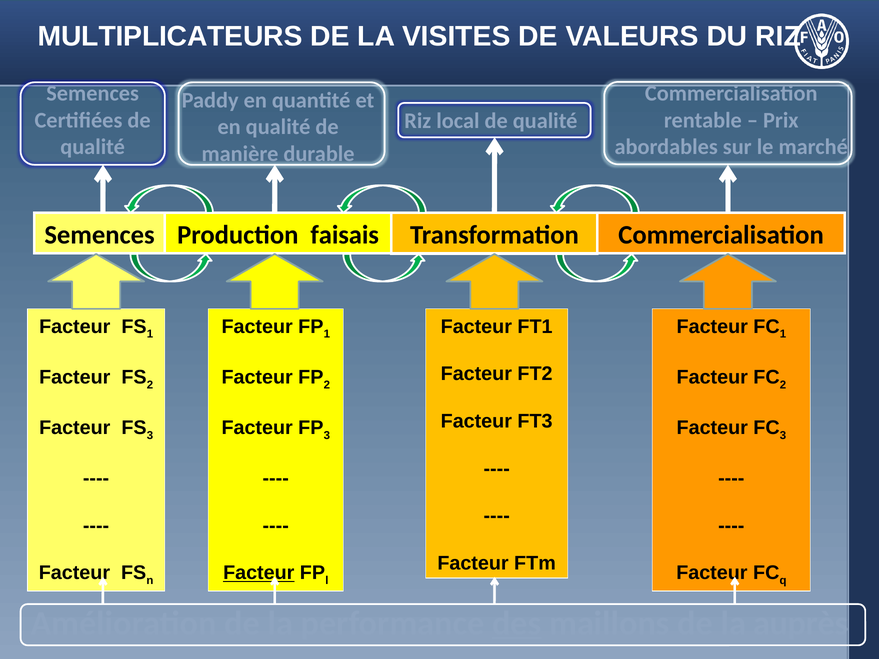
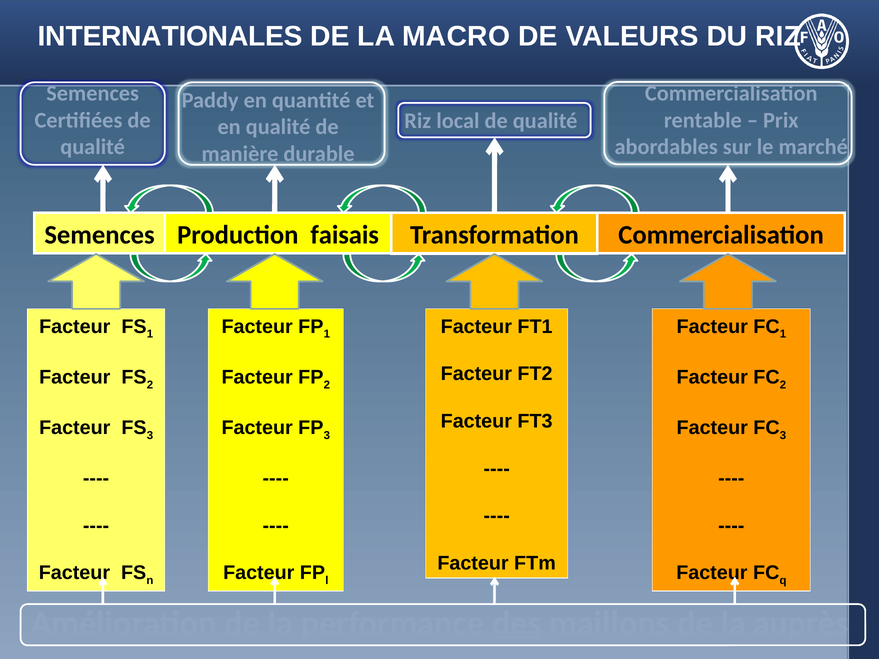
MULTIPLICATEURS: MULTIPLICATEURS -> INTERNATIONALES
VISITES: VISITES -> MACRO
Facteur at (259, 573) underline: present -> none
